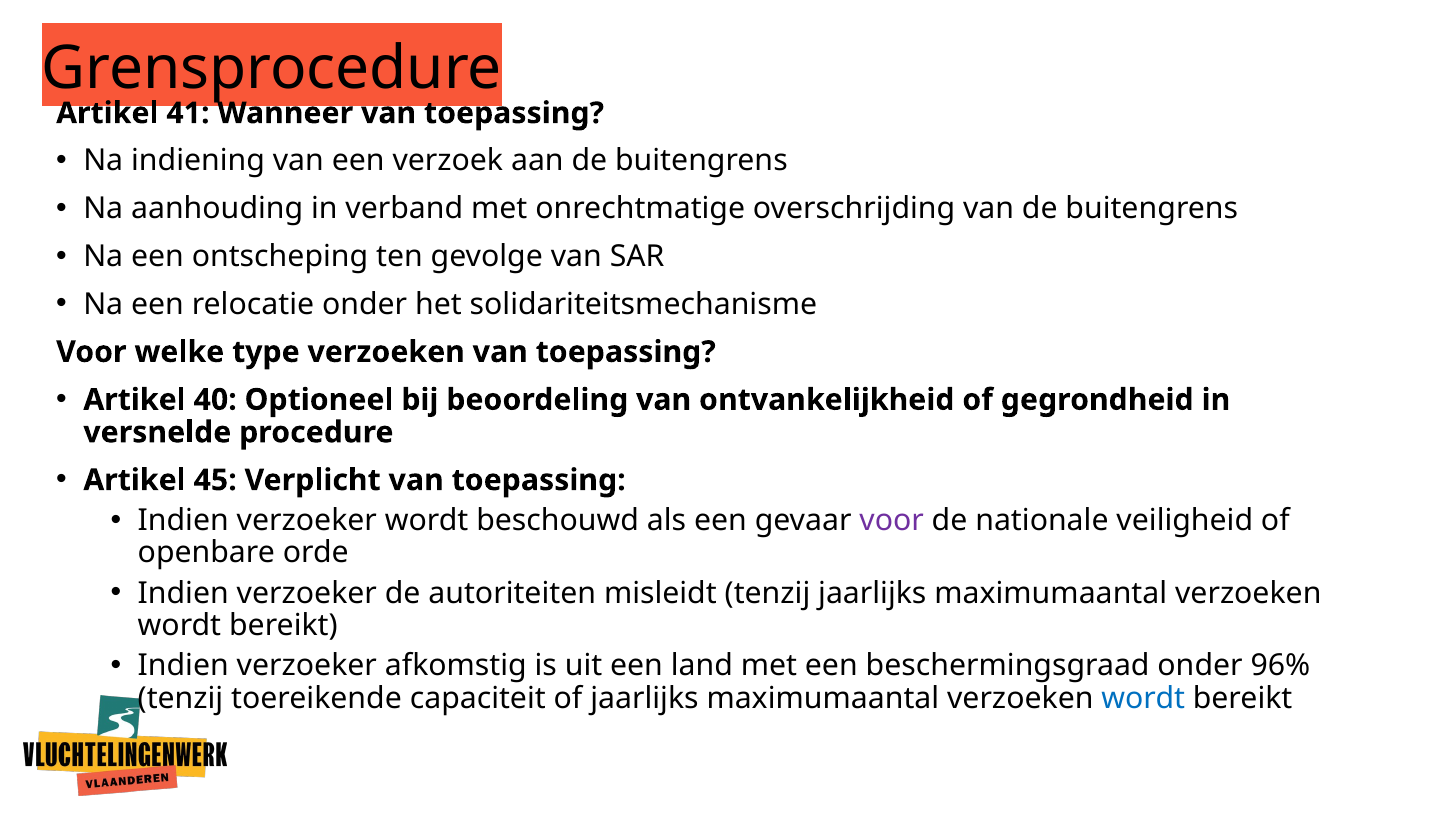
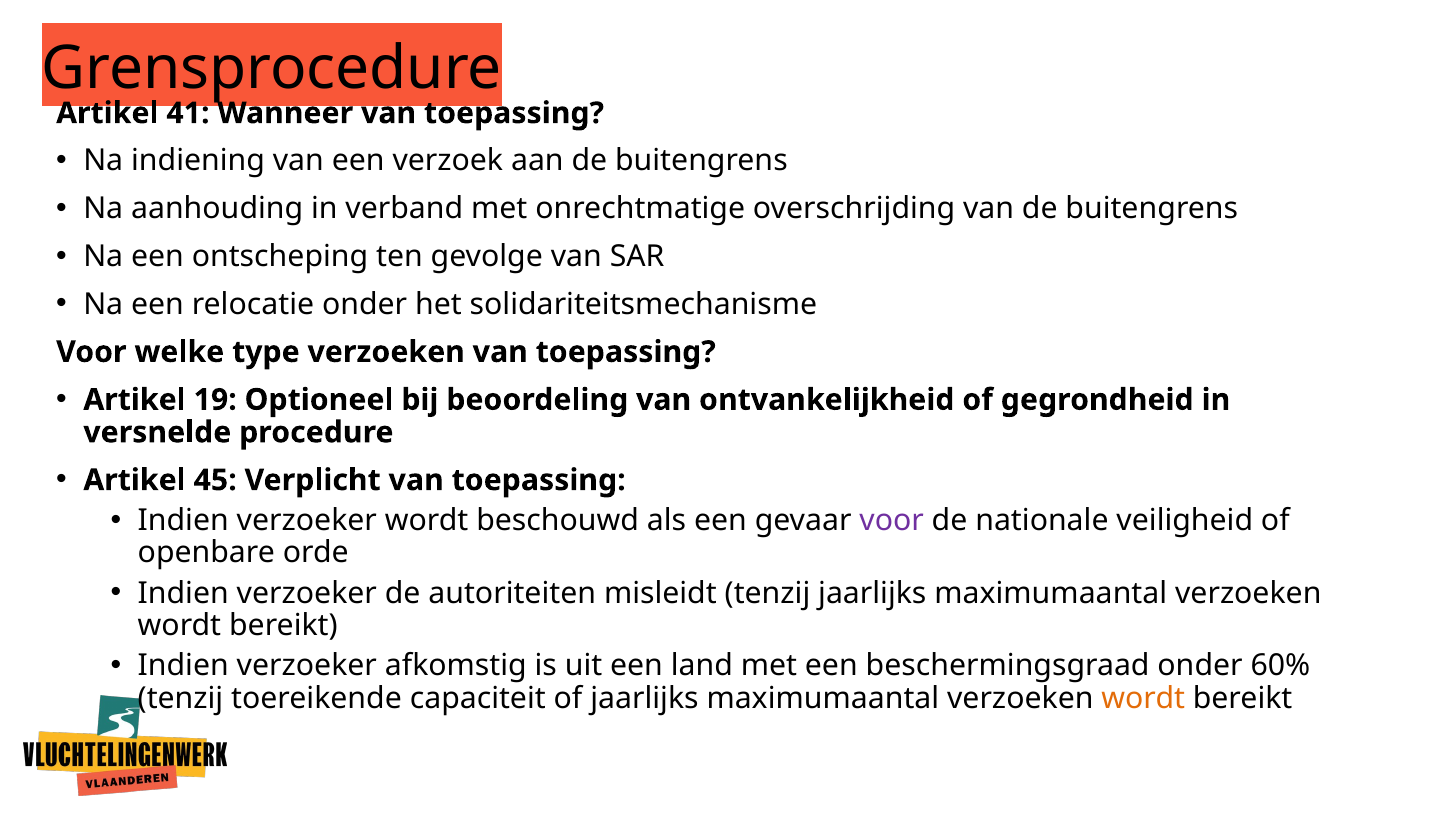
40: 40 -> 19
96%: 96% -> 60%
wordt at (1143, 698) colour: blue -> orange
